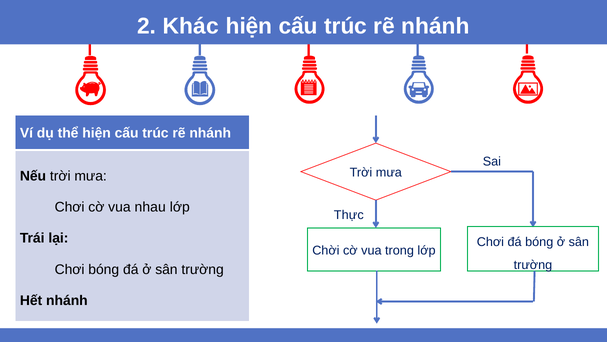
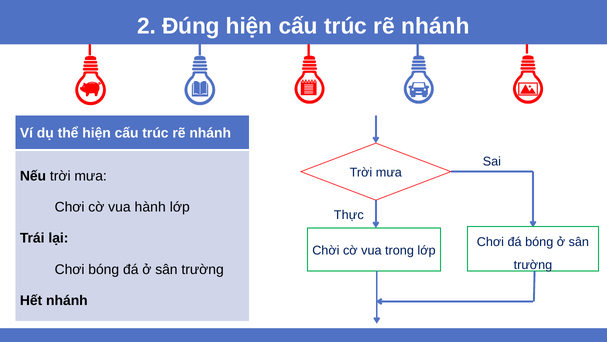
Khác: Khác -> Đúng
nhau: nhau -> hành
